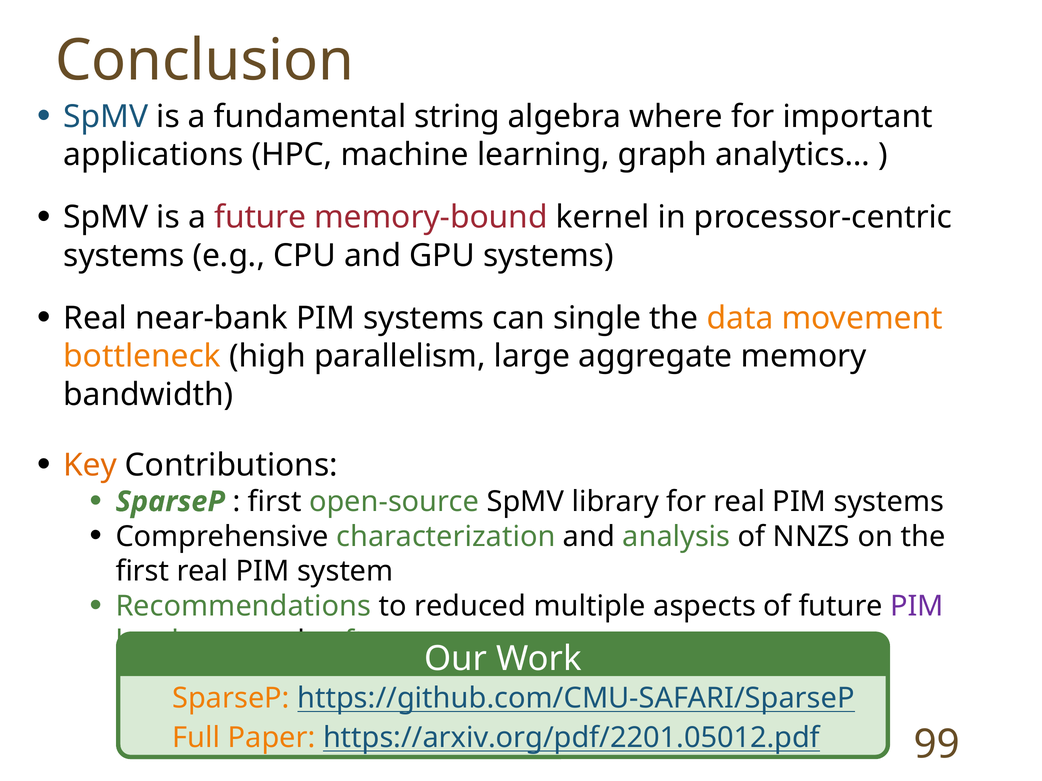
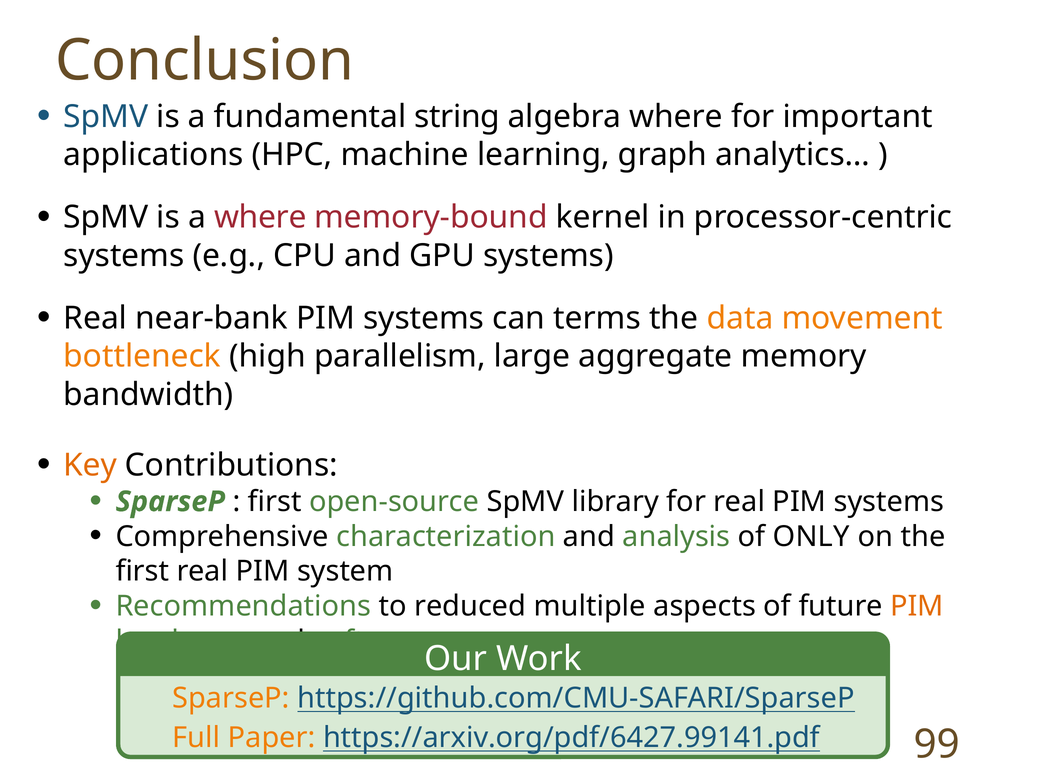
a future: future -> where
single: single -> terms
NNZS: NNZS -> ONLY
PIM at (917, 607) colour: purple -> orange
https://arxiv.org/pdf/2201.05012.pdf: https://arxiv.org/pdf/2201.05012.pdf -> https://arxiv.org/pdf/6427.99141.pdf
